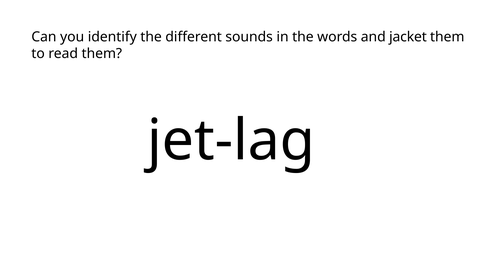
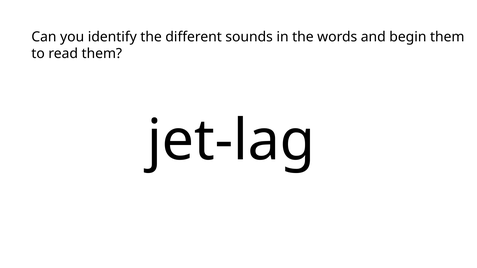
jacket: jacket -> begin
